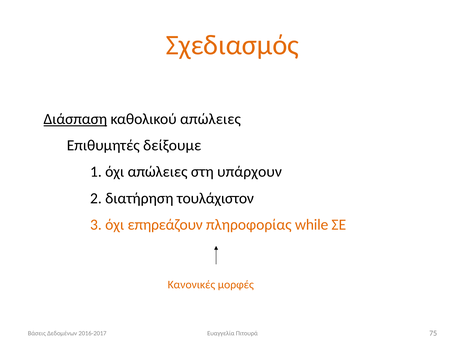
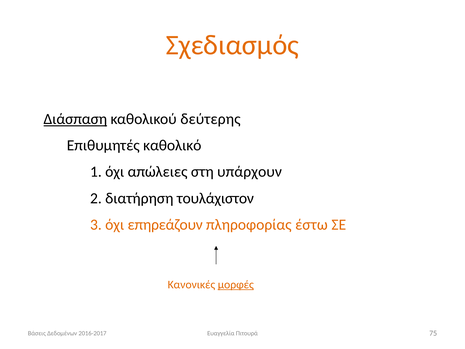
καθολικού απώλειες: απώλειες -> δεύτερης
δείξουμε: δείξουμε -> καθολικό
while: while -> έστω
μορφές underline: none -> present
